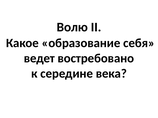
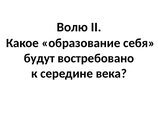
ведет: ведет -> будут
